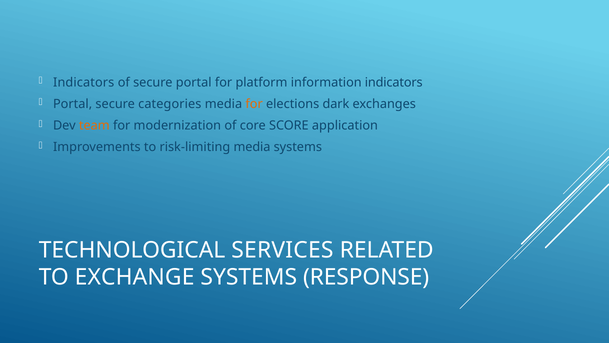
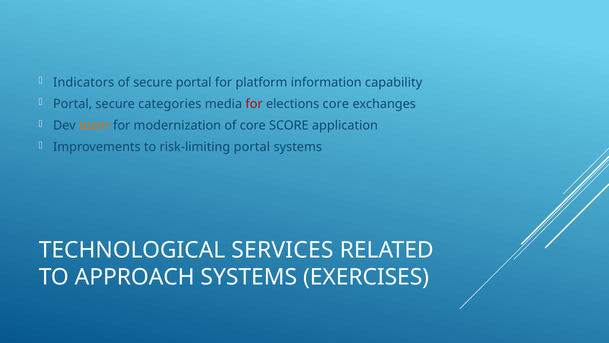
information indicators: indicators -> capability
for at (254, 104) colour: orange -> red
elections dark: dark -> core
risk-limiting media: media -> portal
EXCHANGE: EXCHANGE -> APPROACH
RESPONSE: RESPONSE -> EXERCISES
